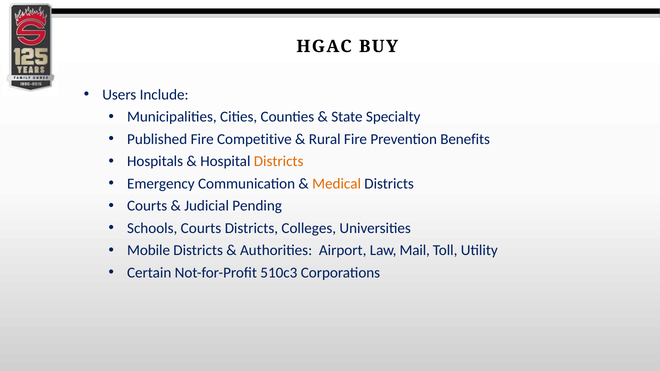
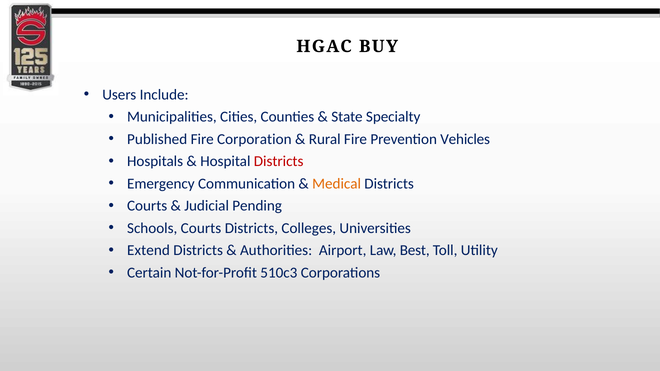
Competitive: Competitive -> Corporation
Benefits: Benefits -> Vehicles
Districts at (279, 162) colour: orange -> red
Mobile: Mobile -> Extend
Mail: Mail -> Best
